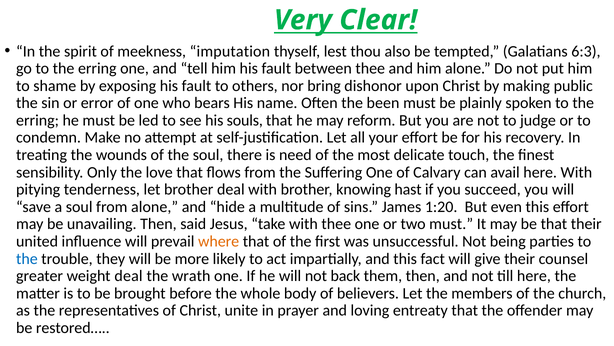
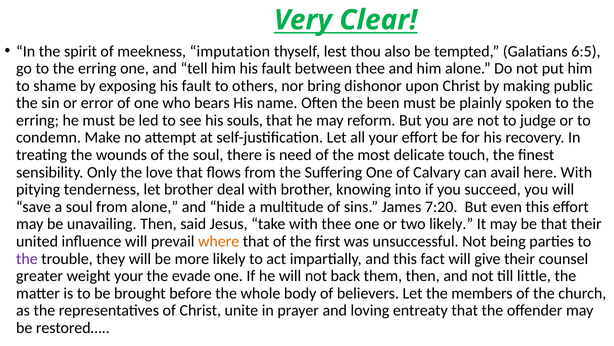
6:3: 6:3 -> 6:5
hast: hast -> into
1:20: 1:20 -> 7:20
two must: must -> likely
the at (27, 258) colour: blue -> purple
weight deal: deal -> your
wrath: wrath -> evade
till here: here -> little
